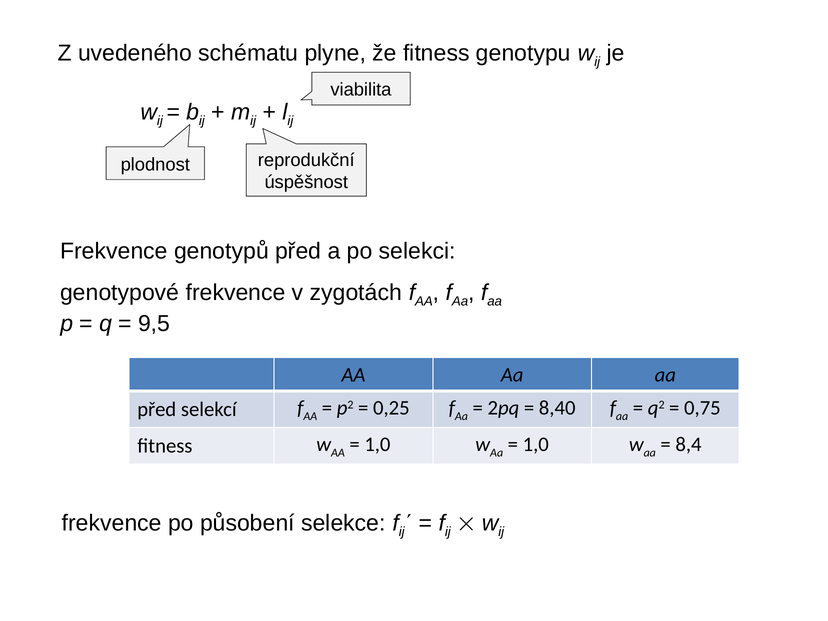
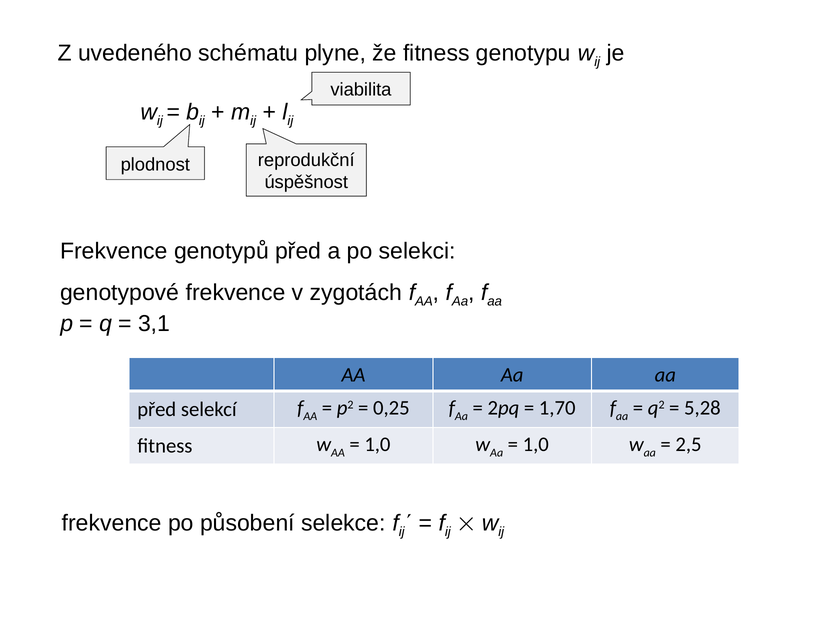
9,5: 9,5 -> 3,1
8,40: 8,40 -> 1,70
0,75: 0,75 -> 5,28
8,4: 8,4 -> 2,5
